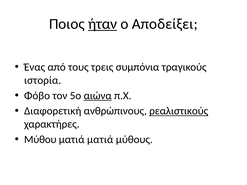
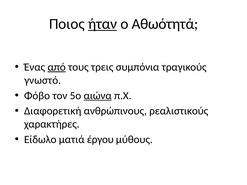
Αποδείξει: Αποδείξει -> Αθωότητά
από underline: none -> present
ιστορία: ιστορία -> γνωστό
ρεαλιστικούς underline: present -> none
Μύθου: Μύθου -> Είδωλο
ματιά ματιά: ματιά -> έργου
